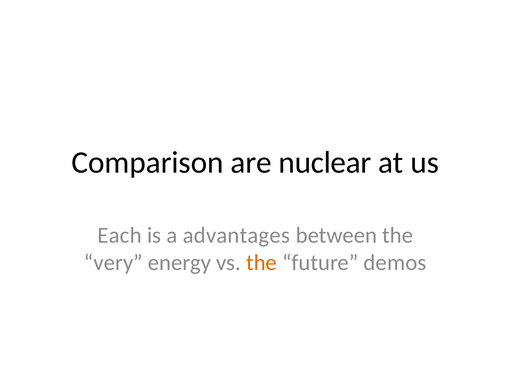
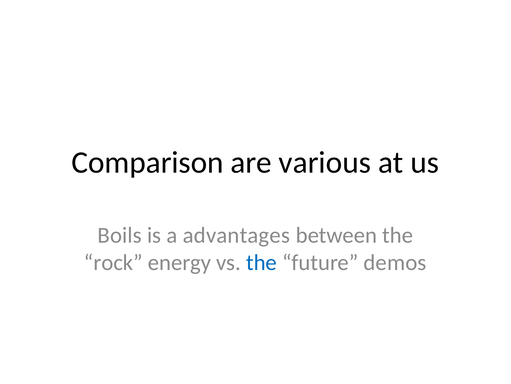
nuclear: nuclear -> various
Each: Each -> Boils
very: very -> rock
the at (262, 262) colour: orange -> blue
